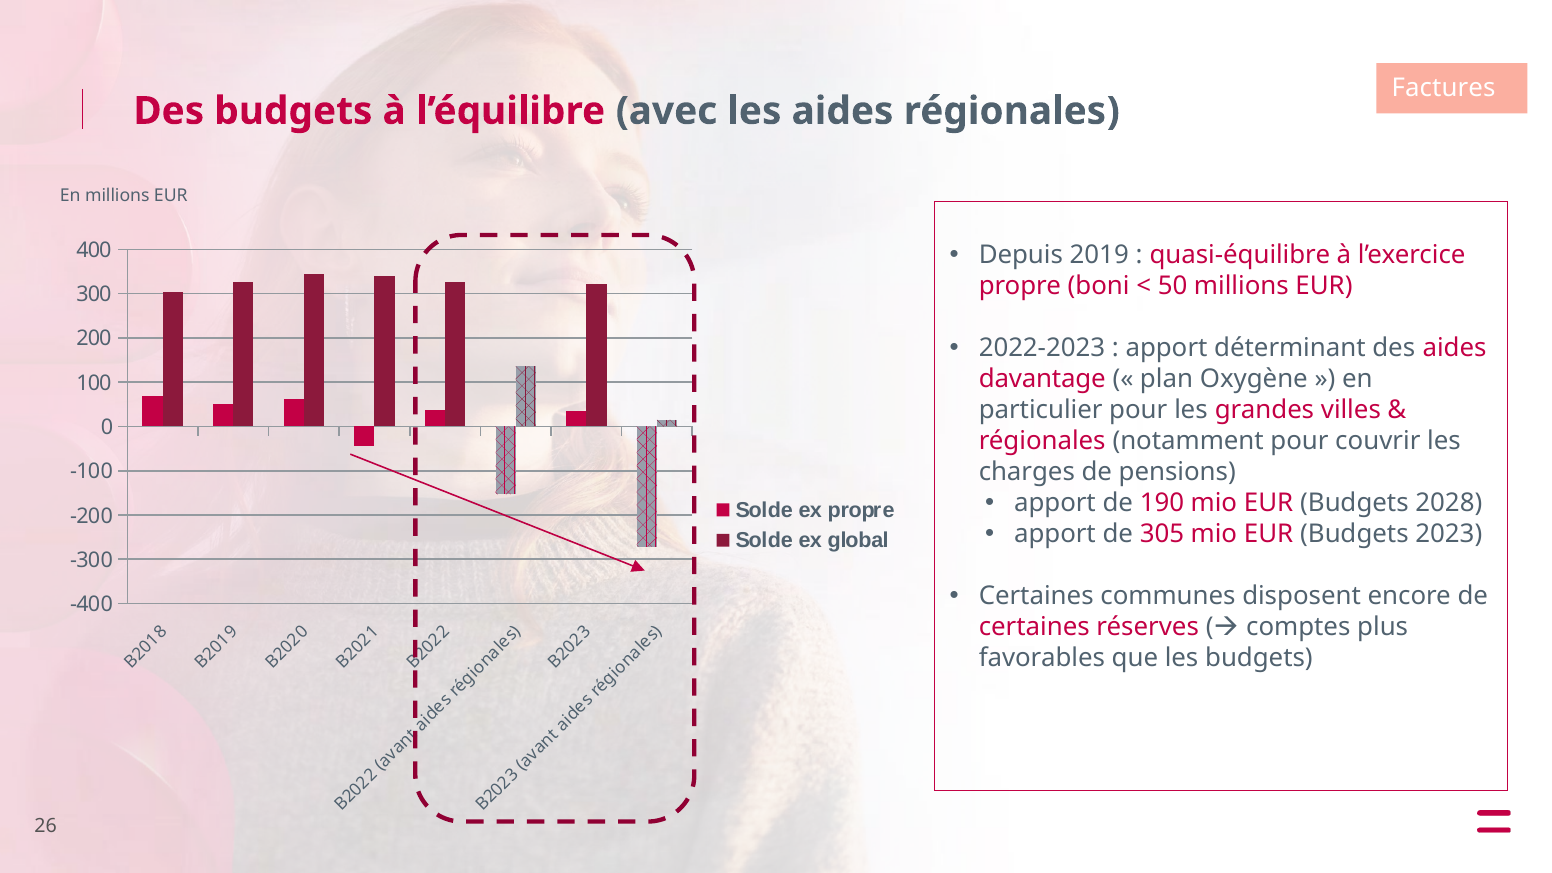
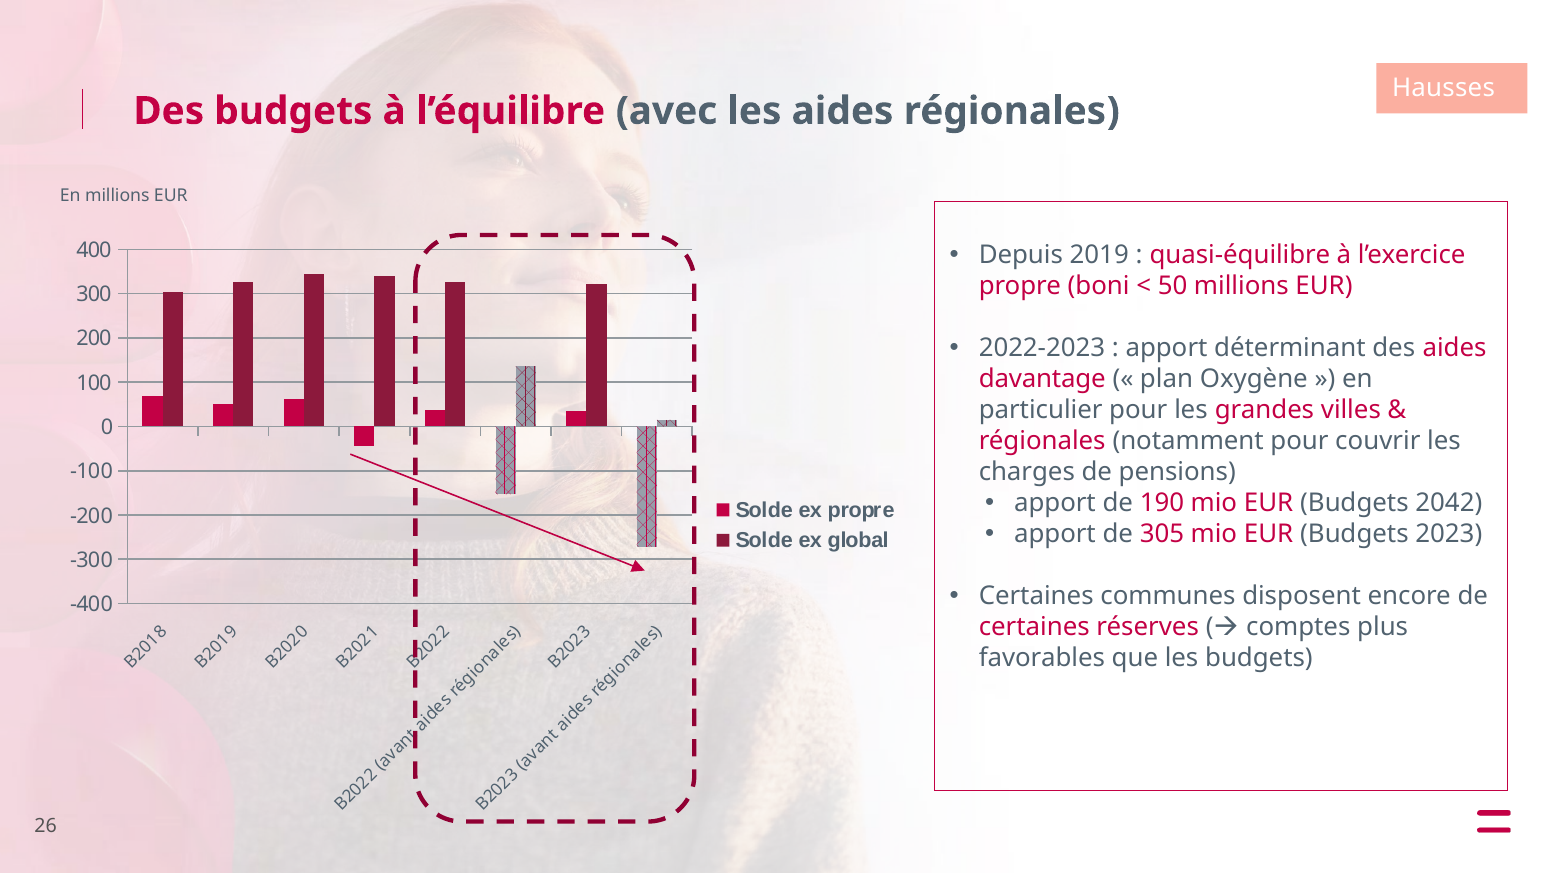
Factures: Factures -> Hausses
2028: 2028 -> 2042
